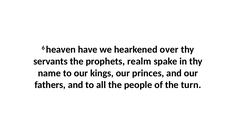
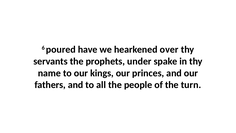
heaven: heaven -> poured
realm: realm -> under
